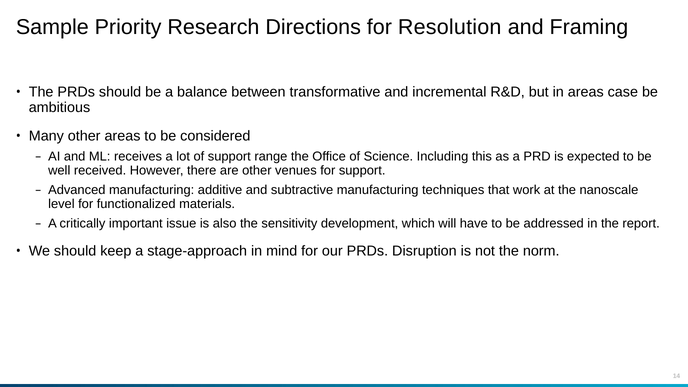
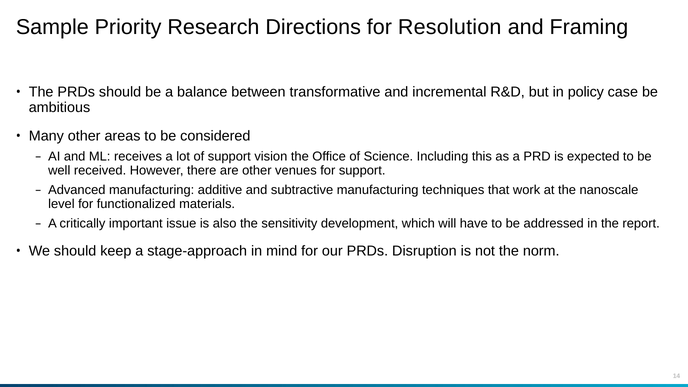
in areas: areas -> policy
range: range -> vision
